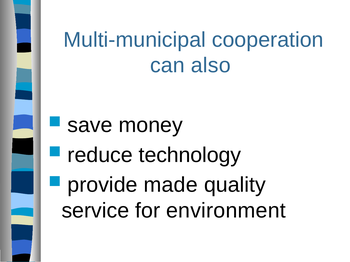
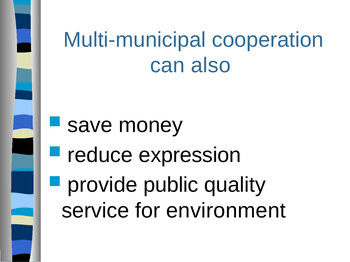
technology: technology -> expression
made: made -> public
